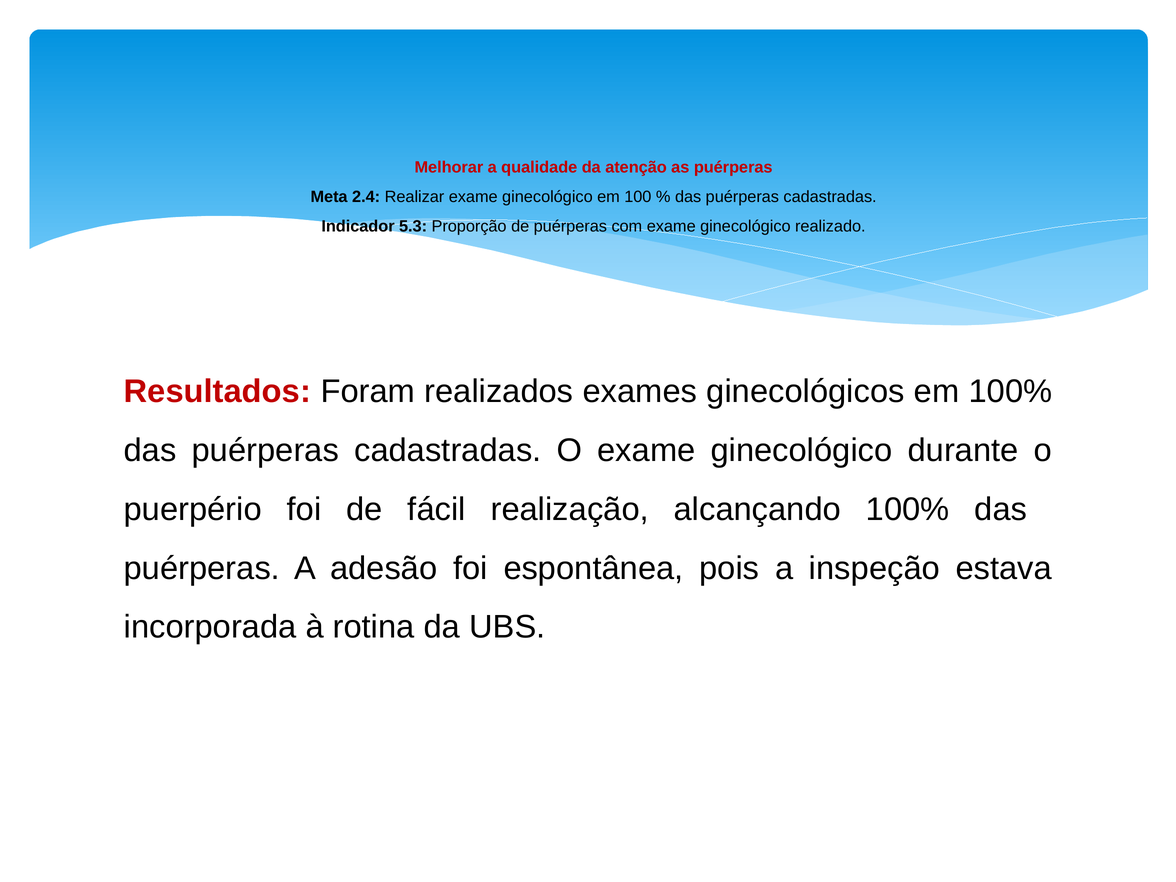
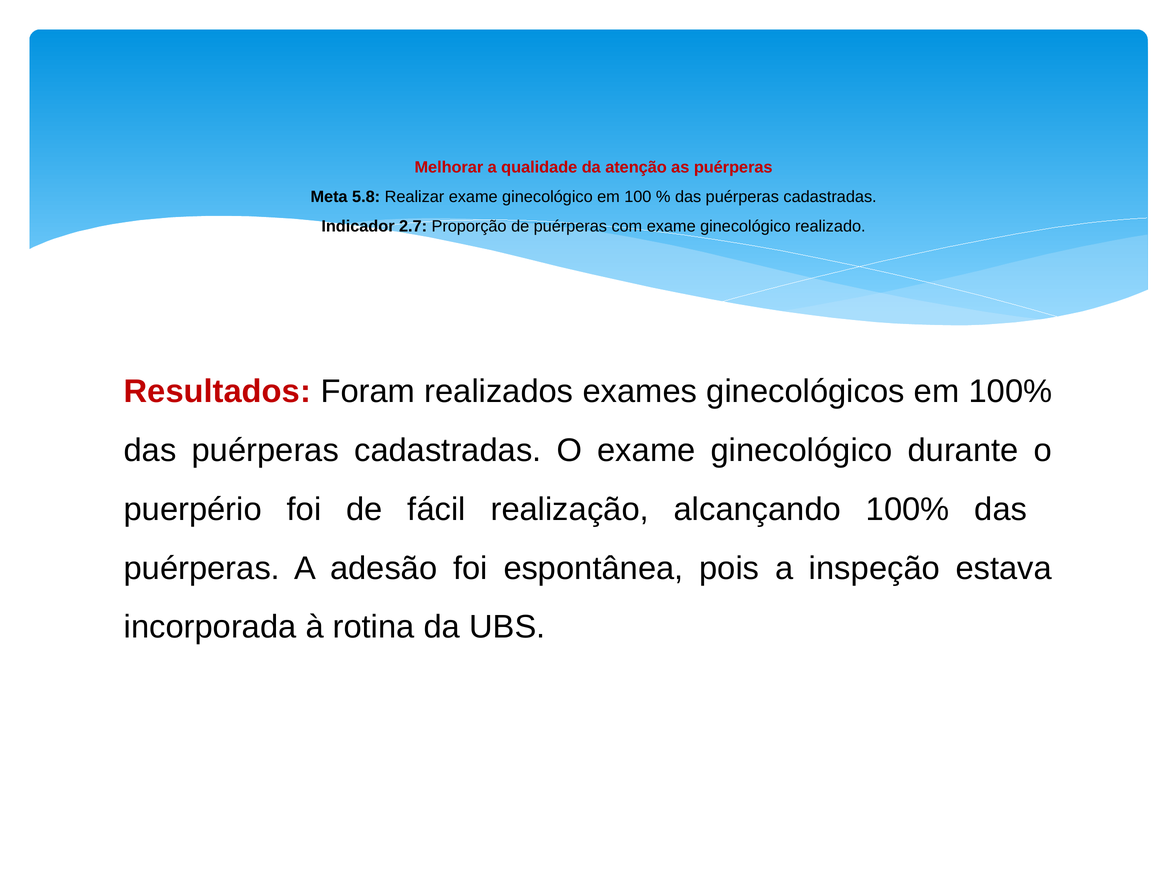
2.4: 2.4 -> 5.8
5.3: 5.3 -> 2.7
